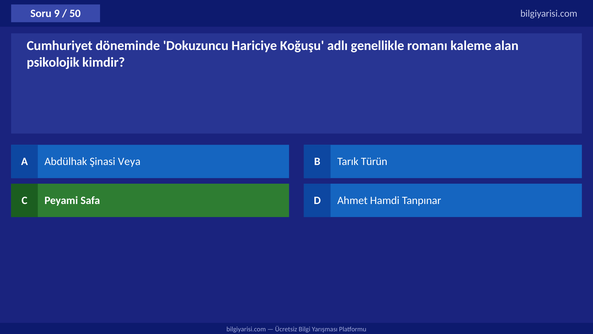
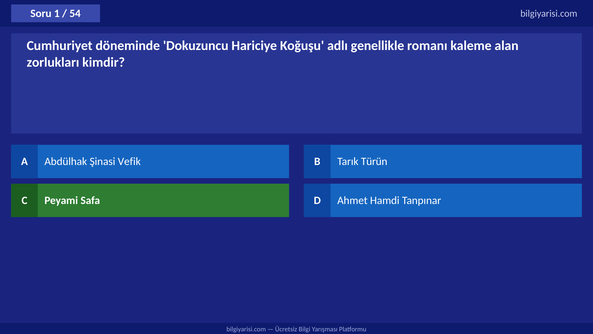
9: 9 -> 1
50: 50 -> 54
psikolojik: psikolojik -> zorlukları
Veya: Veya -> Vefik
